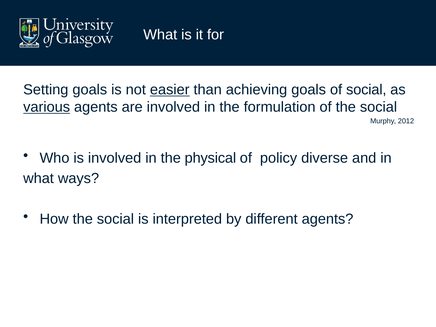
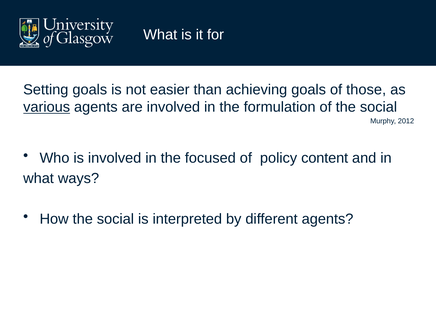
easier underline: present -> none
of social: social -> those
physical: physical -> focused
diverse: diverse -> content
